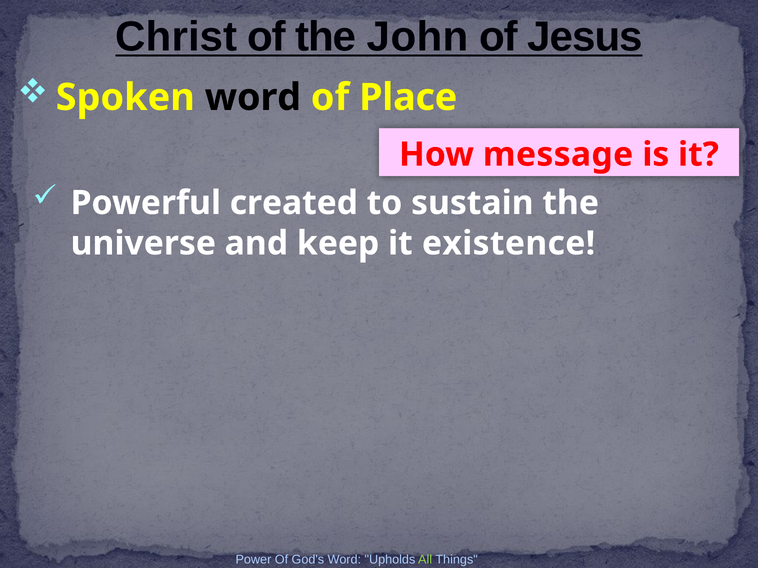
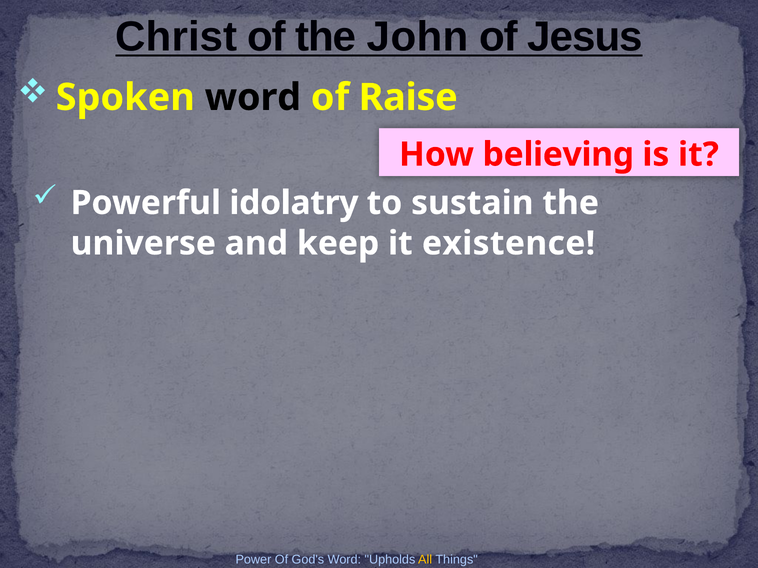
Place: Place -> Raise
message: message -> believing
created: created -> idolatry
All colour: light green -> yellow
